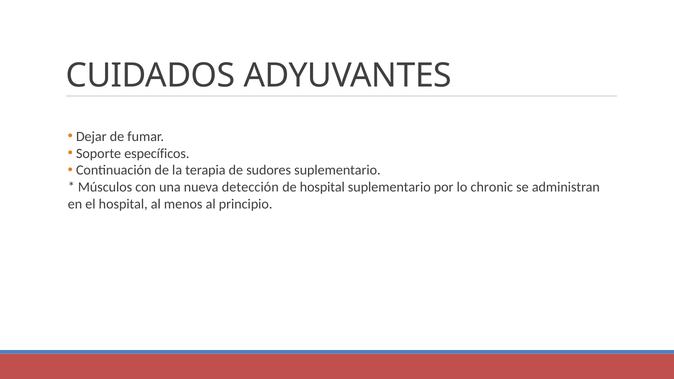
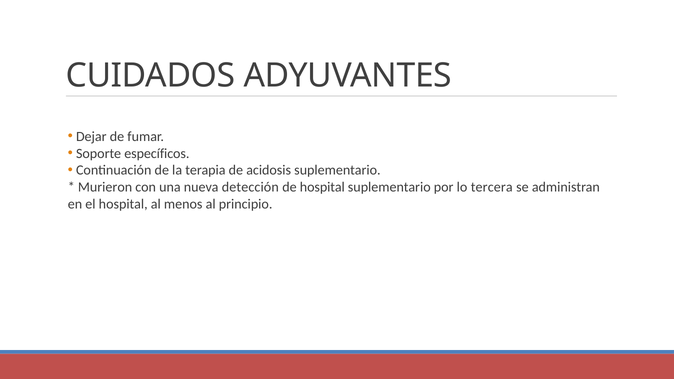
sudores: sudores -> acidosis
Músculos: Músculos -> Murieron
chronic: chronic -> tercera
